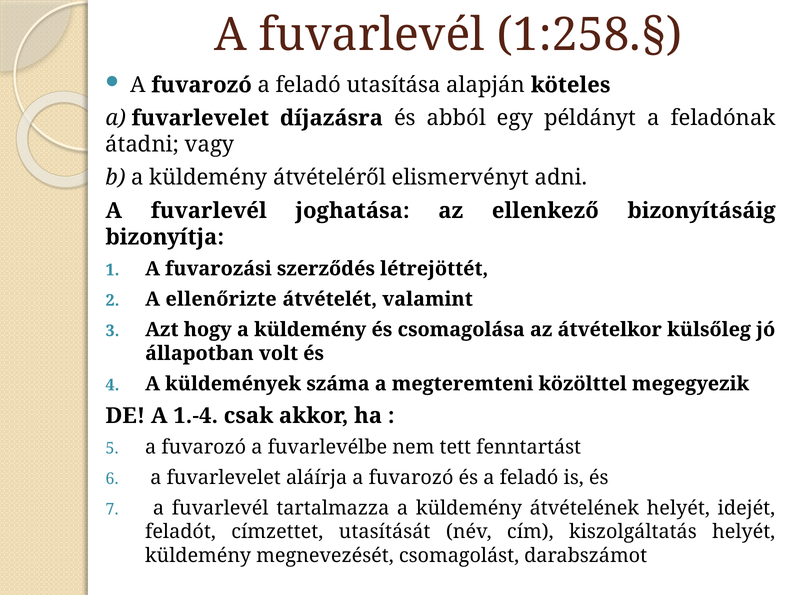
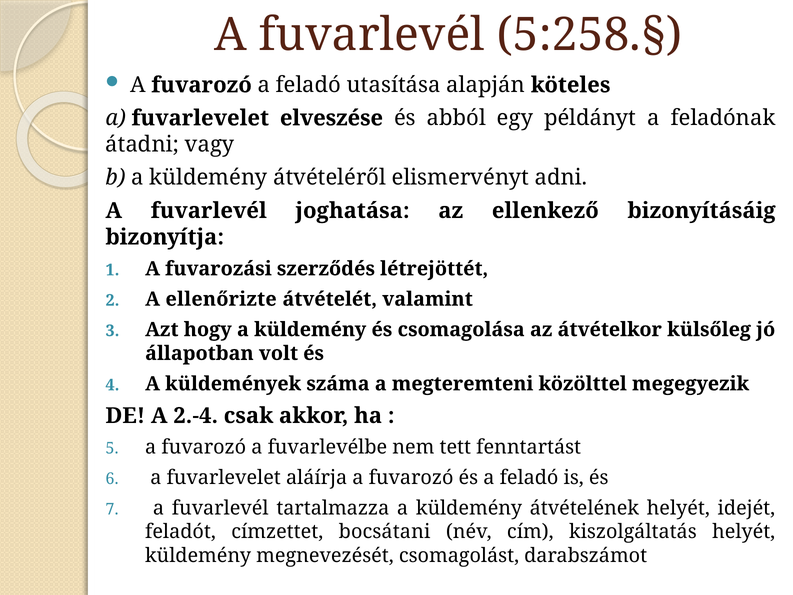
1:258.§: 1:258.§ -> 5:258.§
díjazásra: díjazásra -> elveszése
1.-4: 1.-4 -> 2.-4
utasítását: utasítását -> bocsátani
